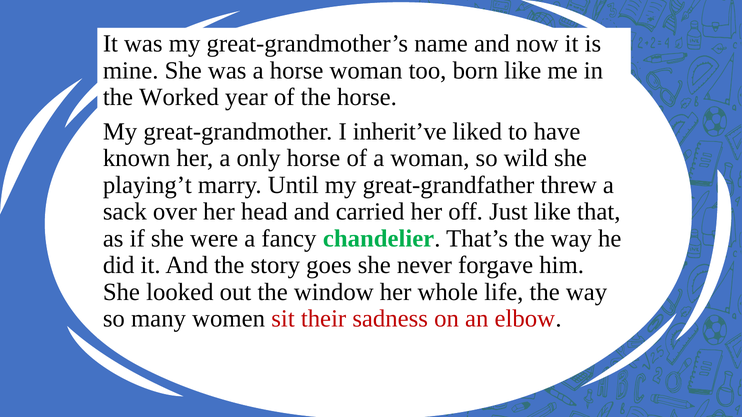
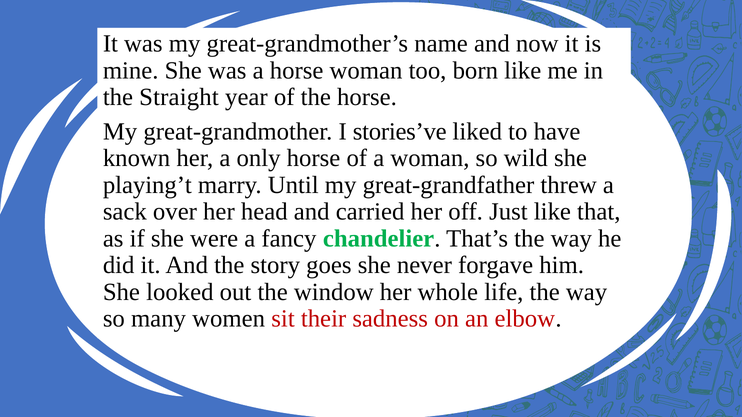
Worked: Worked -> Straight
inherit’ve: inherit’ve -> stories’ve
